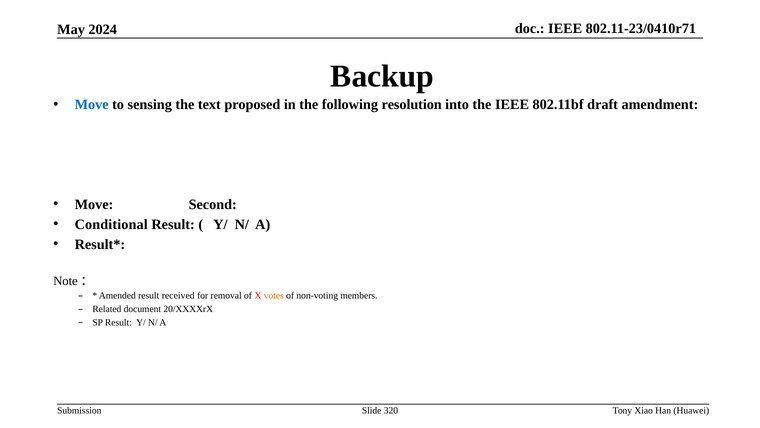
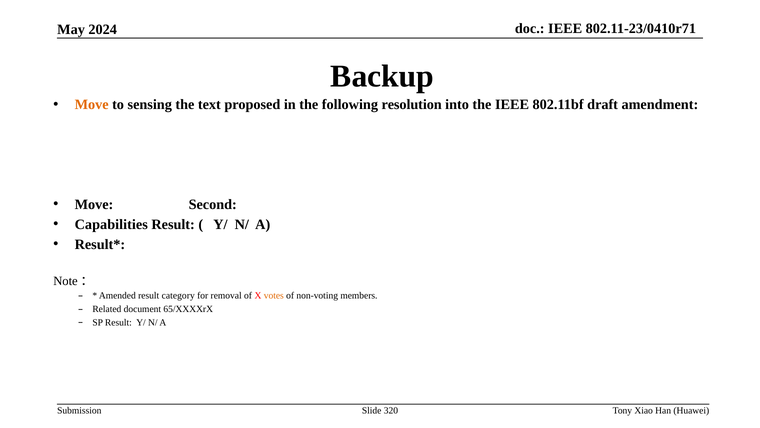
Move at (92, 105) colour: blue -> orange
Conditional: Conditional -> Capabilities
received: received -> category
20/XXXXrX: 20/XXXXrX -> 65/XXXXrX
